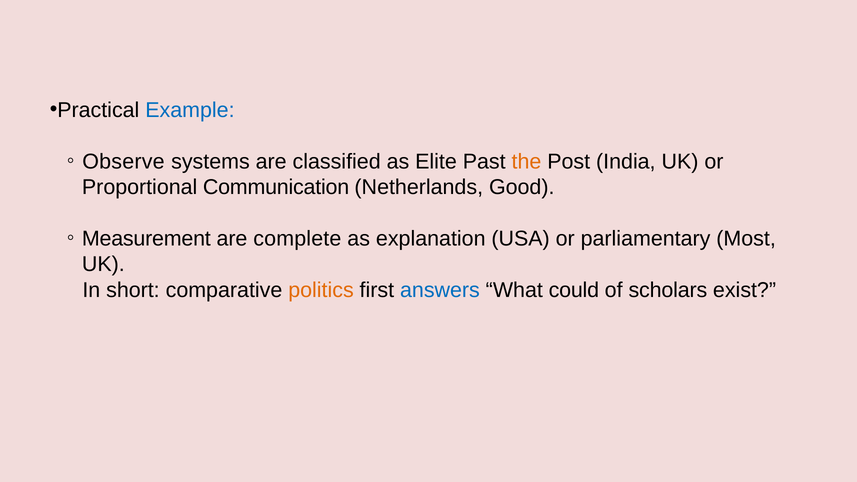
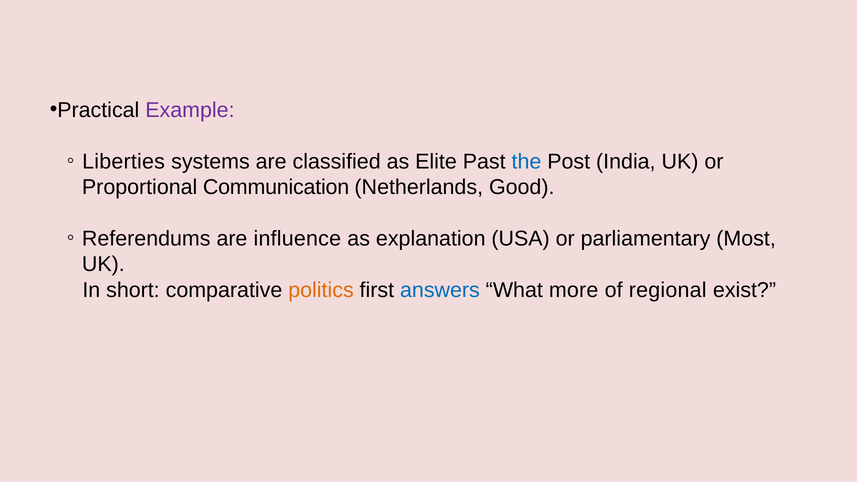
Example colour: blue -> purple
Observe: Observe -> Liberties
the colour: orange -> blue
Measurement: Measurement -> Referendums
complete: complete -> influence
could: could -> more
scholars: scholars -> regional
